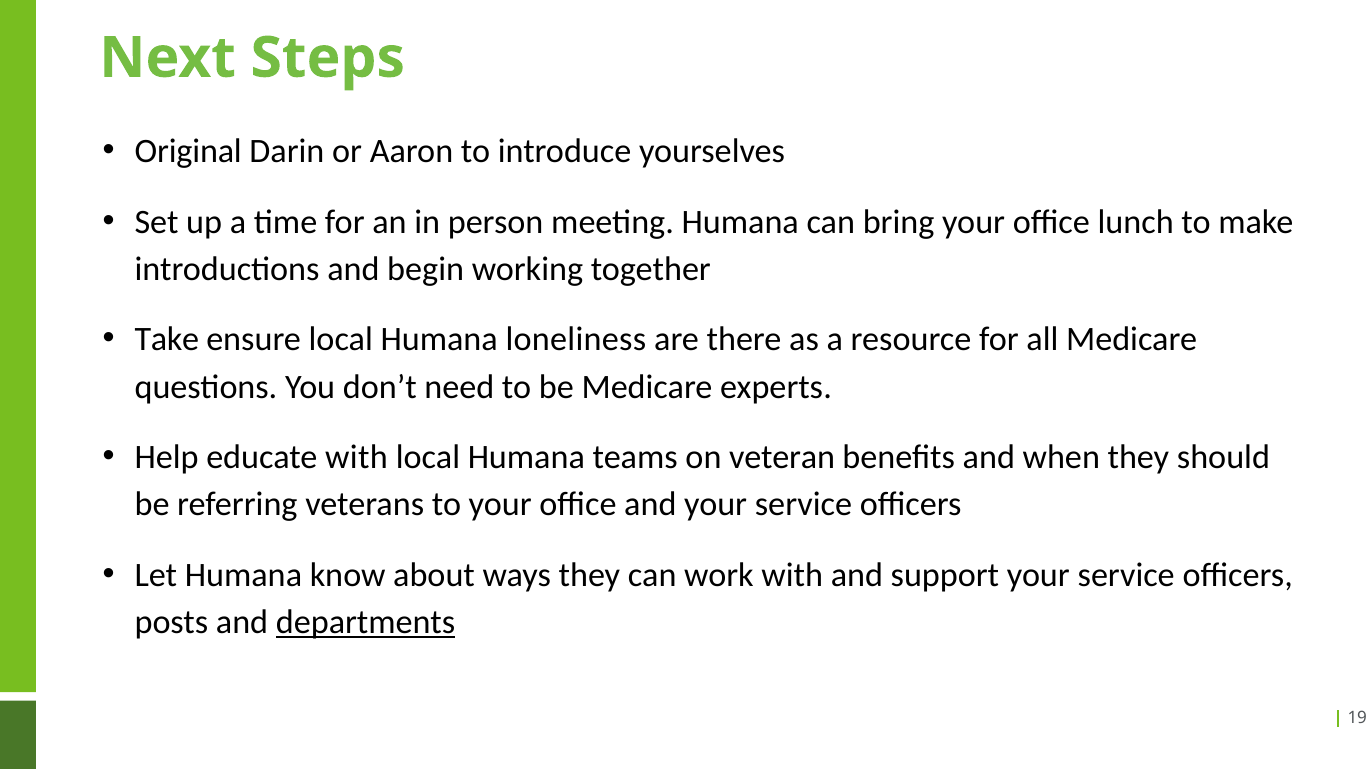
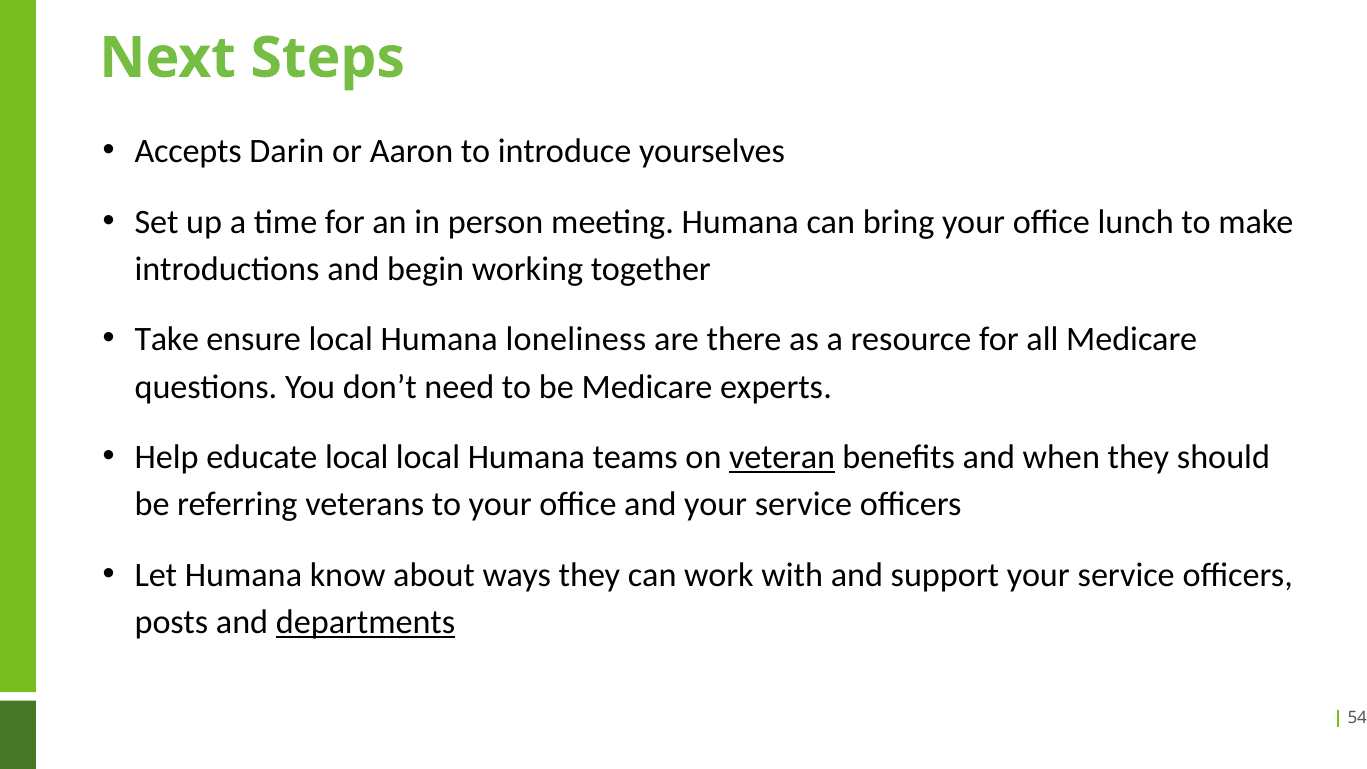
Original: Original -> Accepts
educate with: with -> local
veteran underline: none -> present
19: 19 -> 54
